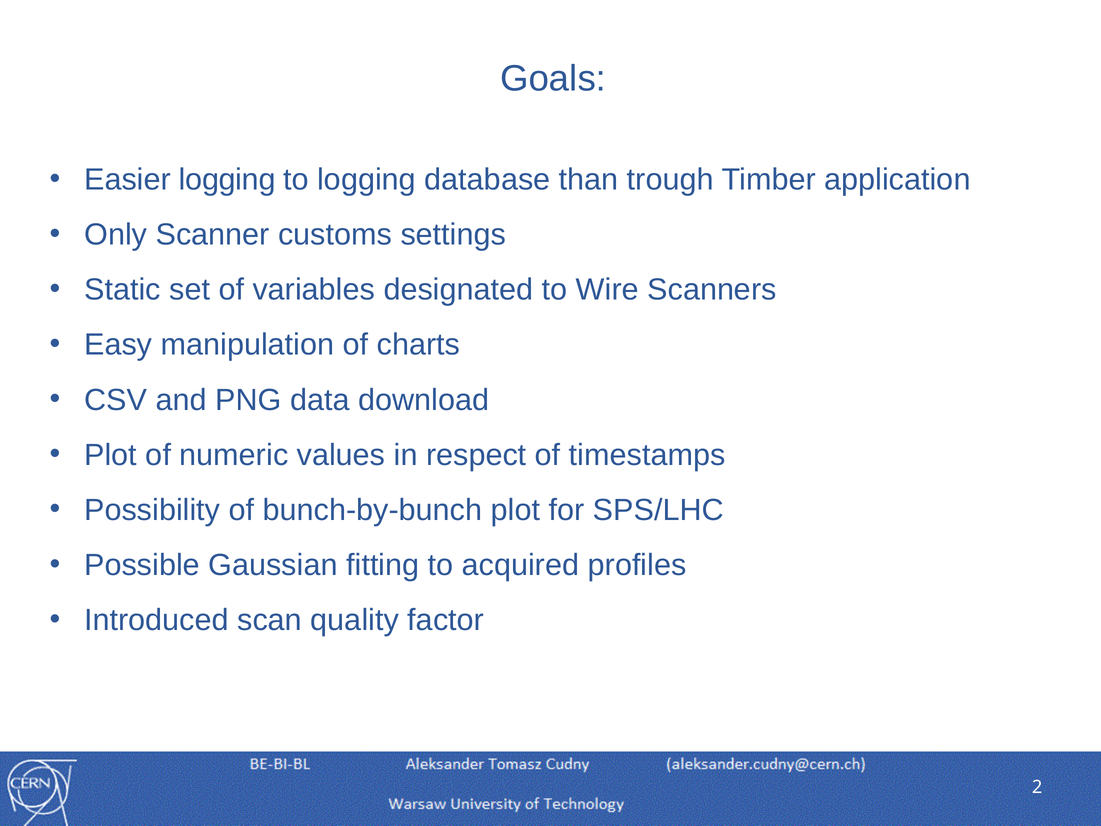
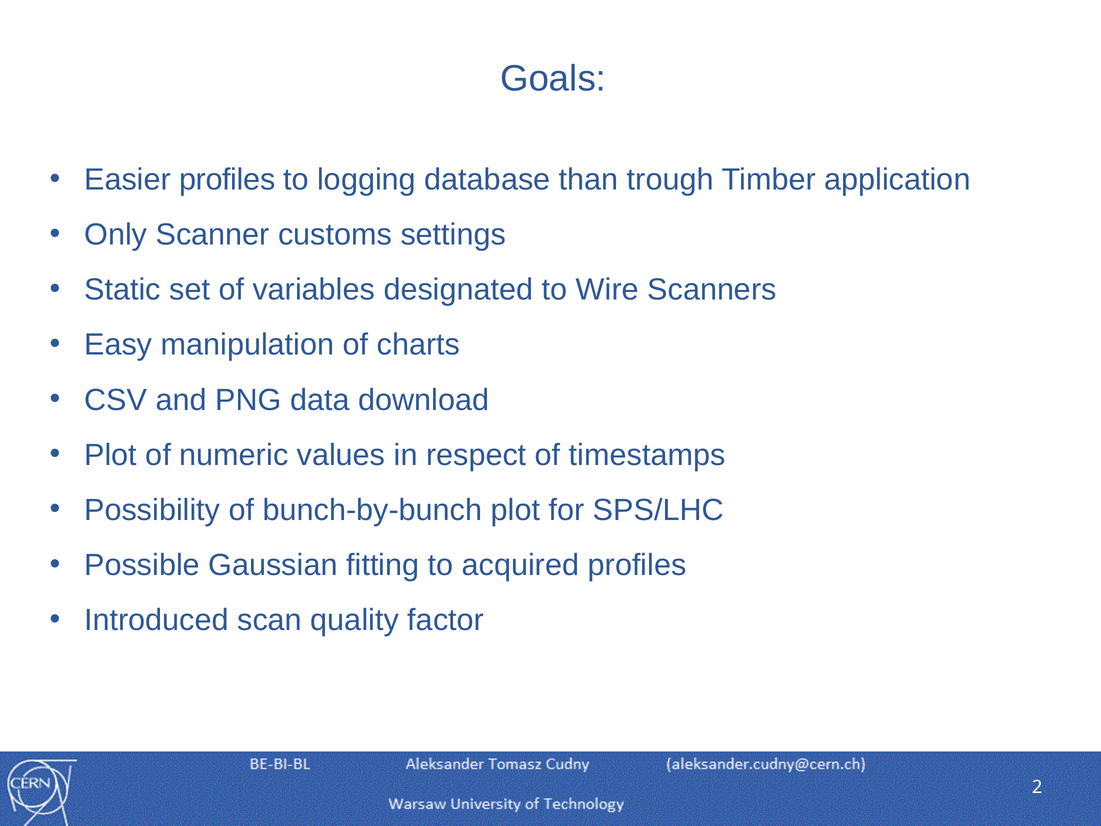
Easier logging: logging -> profiles
